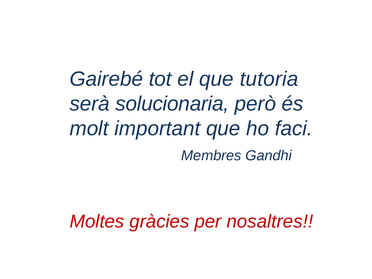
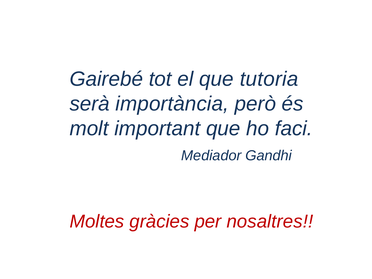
solucionaria: solucionaria -> importància
Membres: Membres -> Mediador
